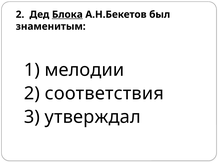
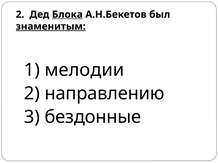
знаменитым underline: none -> present
соответствия: соответствия -> направлению
утверждал: утверждал -> бездонные
